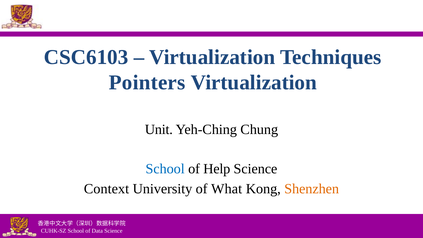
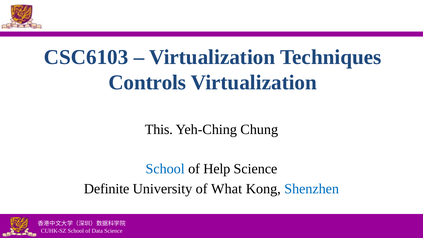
Pointers: Pointers -> Controls
Unit: Unit -> This
Context: Context -> Definite
Shenzhen colour: orange -> blue
